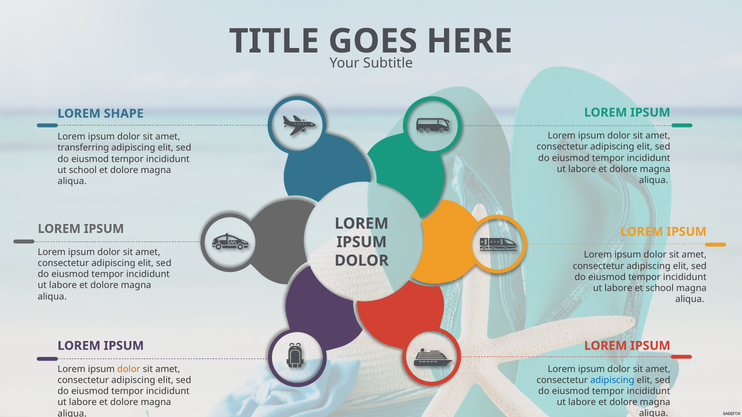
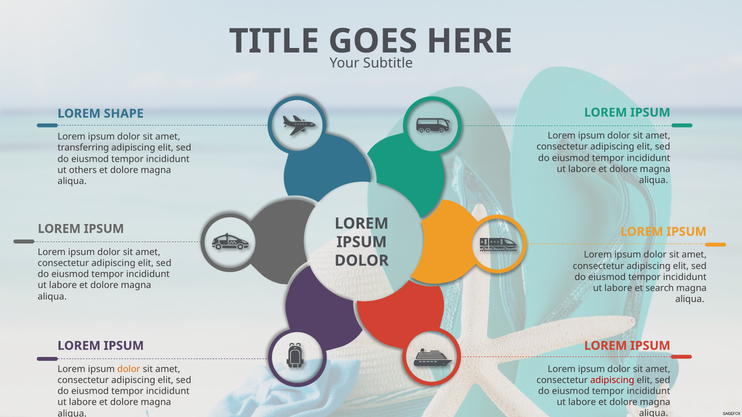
ut school: school -> others
et school: school -> search
adipiscing at (612, 380) colour: blue -> red
